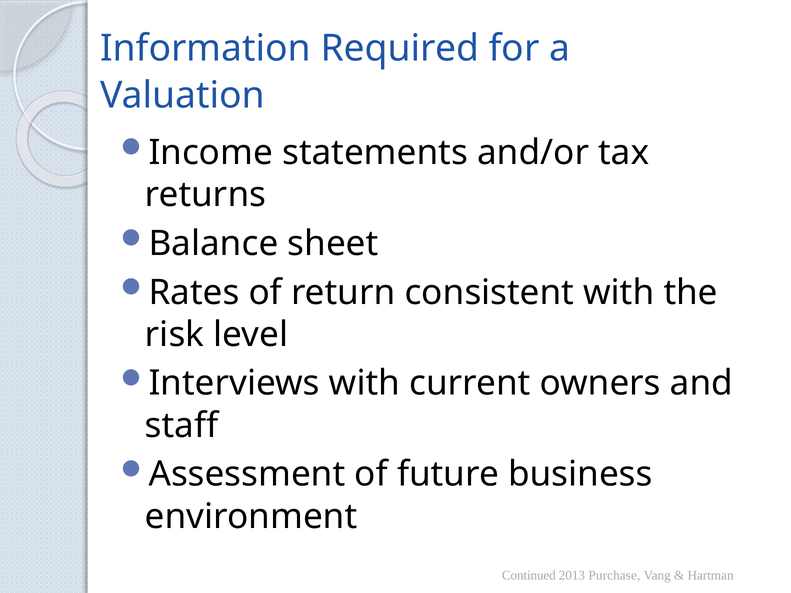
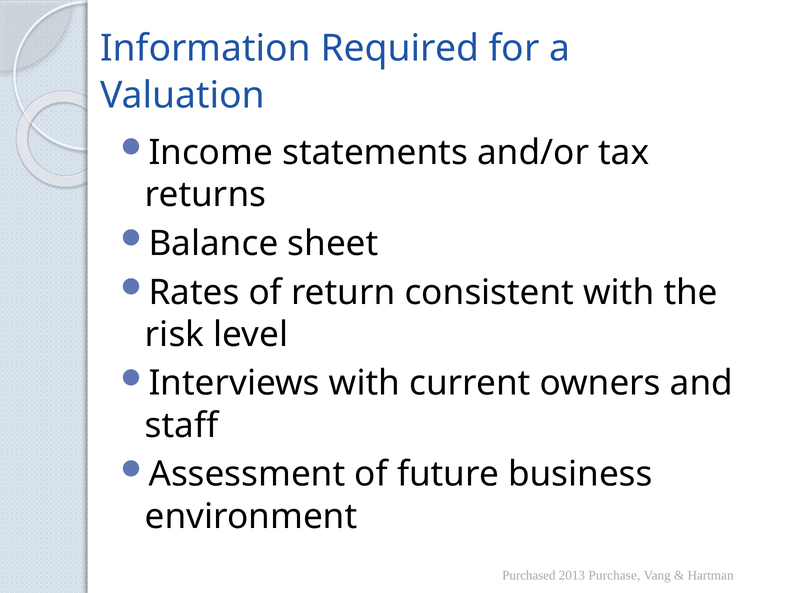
Continued: Continued -> Purchased
